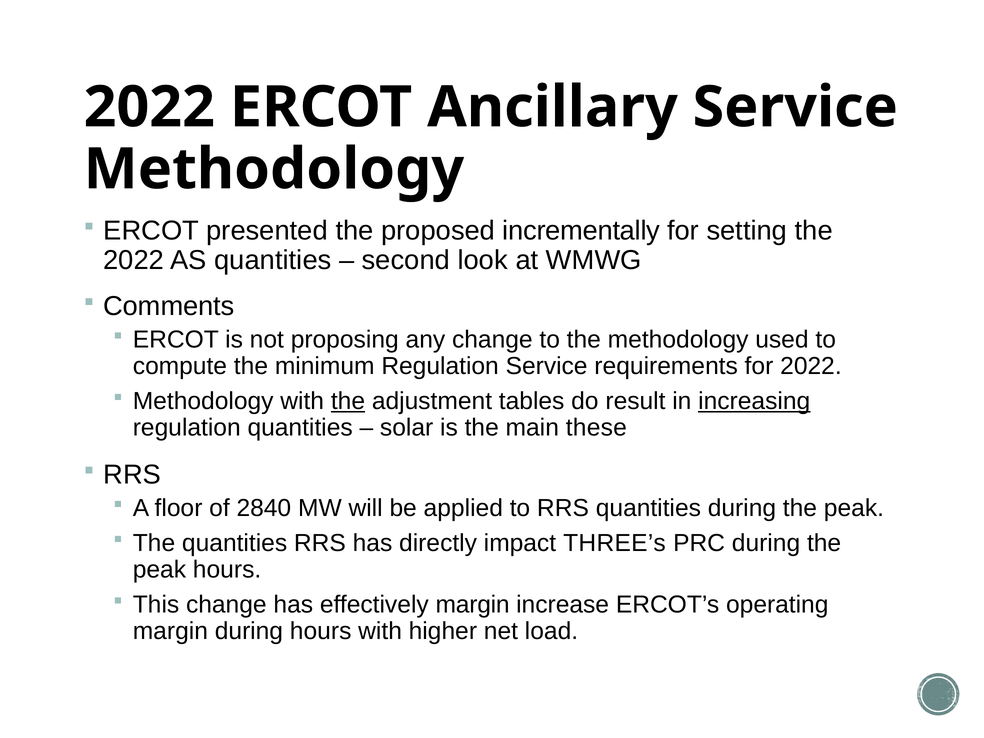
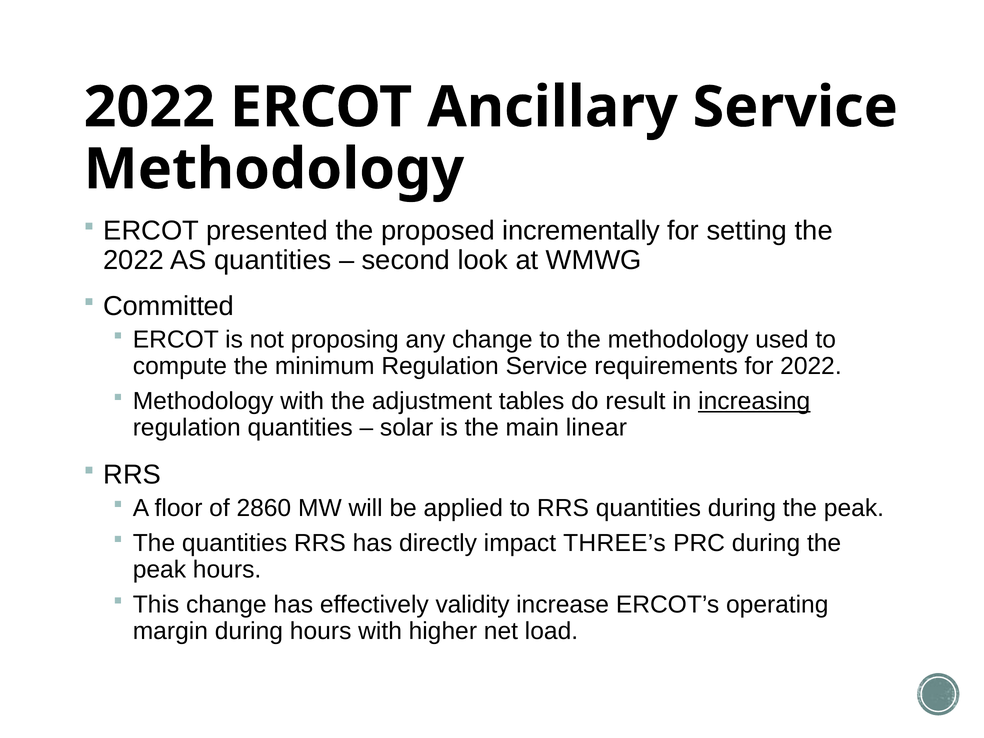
Comments: Comments -> Committed
the at (348, 401) underline: present -> none
these: these -> linear
2840: 2840 -> 2860
effectively margin: margin -> validity
